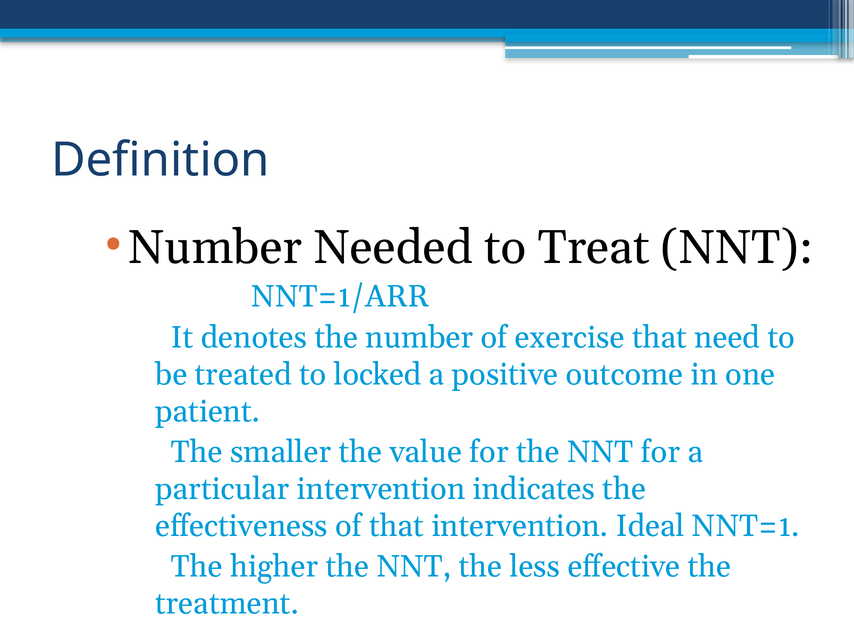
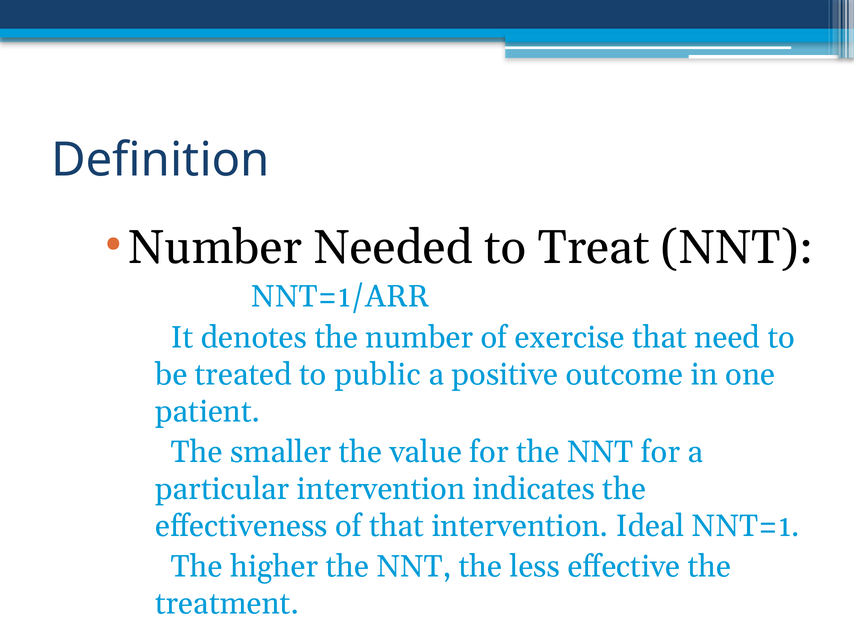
locked: locked -> public
